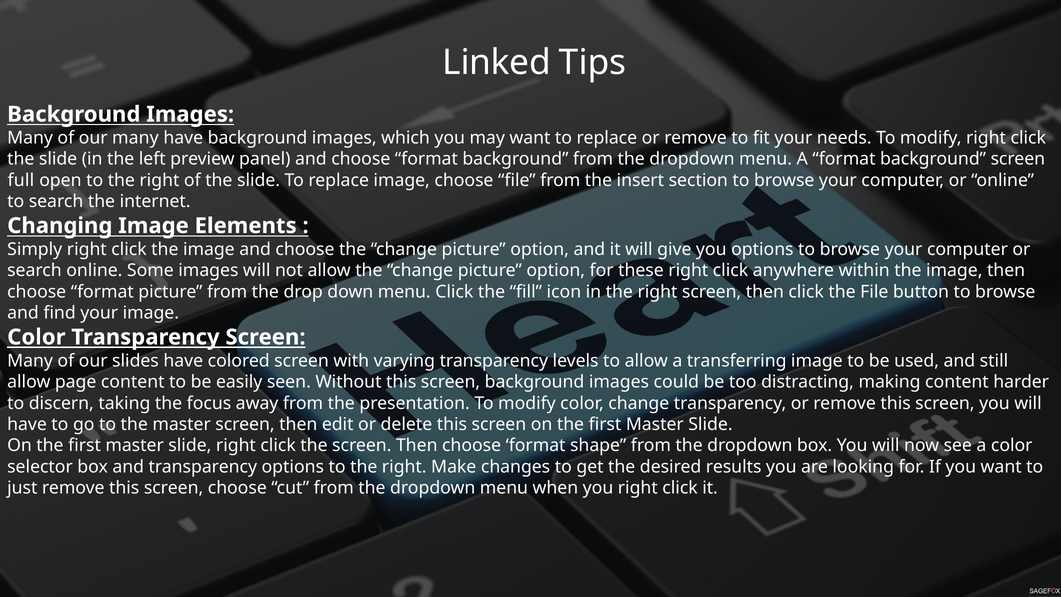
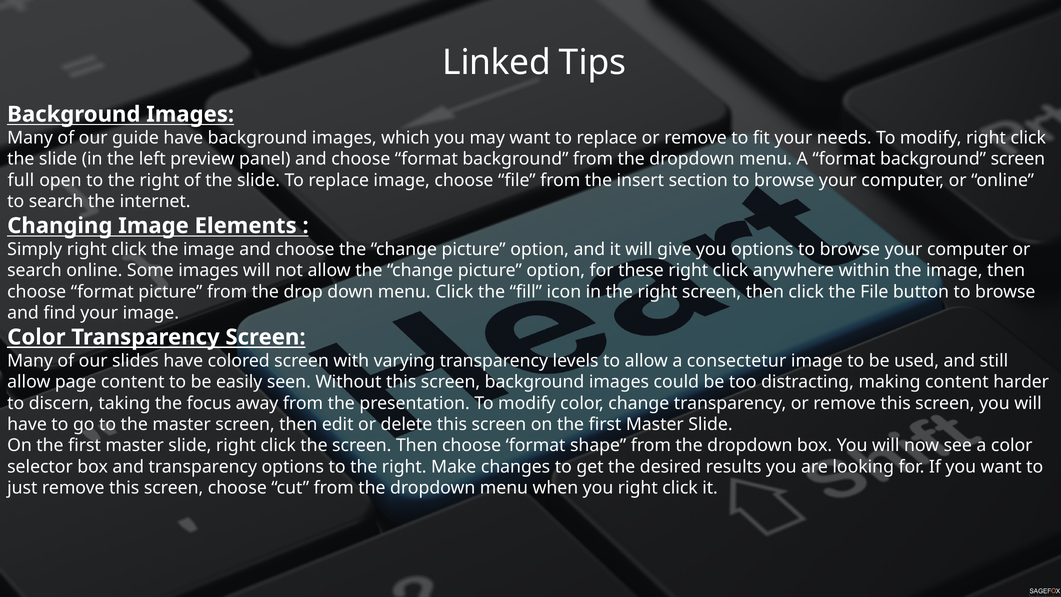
our many: many -> guide
transferring: transferring -> consectetur
